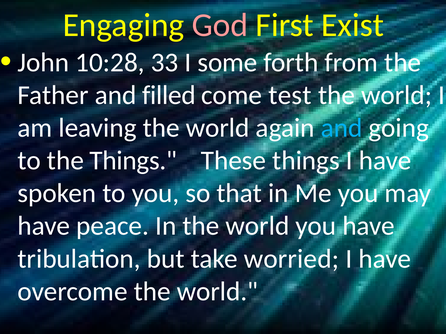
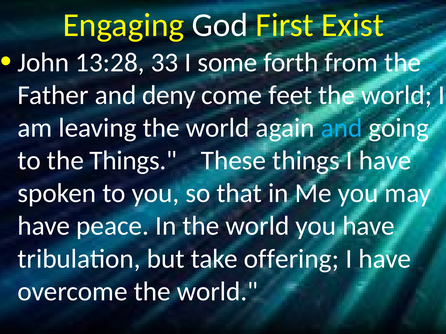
God colour: pink -> white
10:28: 10:28 -> 13:28
filled: filled -> deny
test: test -> feet
worried: worried -> offering
